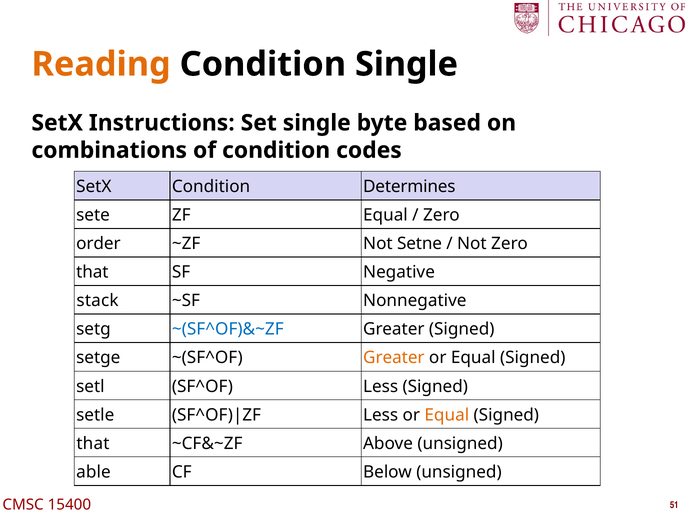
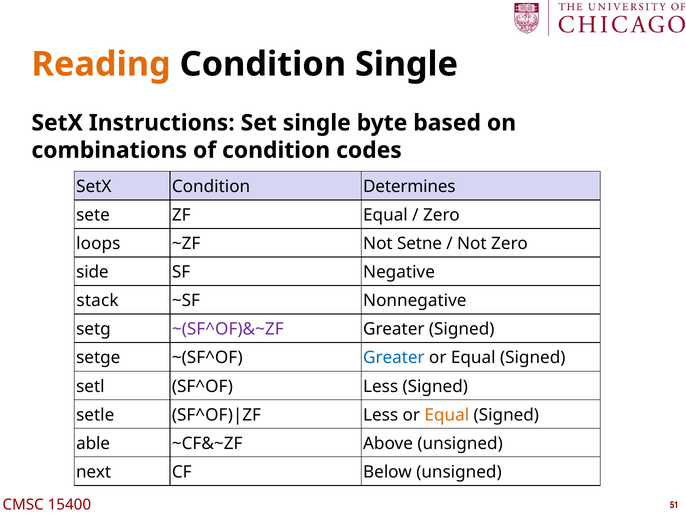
order: order -> loops
that at (92, 272): that -> side
~(SF^OF)&~ZF colour: blue -> purple
Greater at (394, 358) colour: orange -> blue
that at (93, 444): that -> able
able: able -> next
